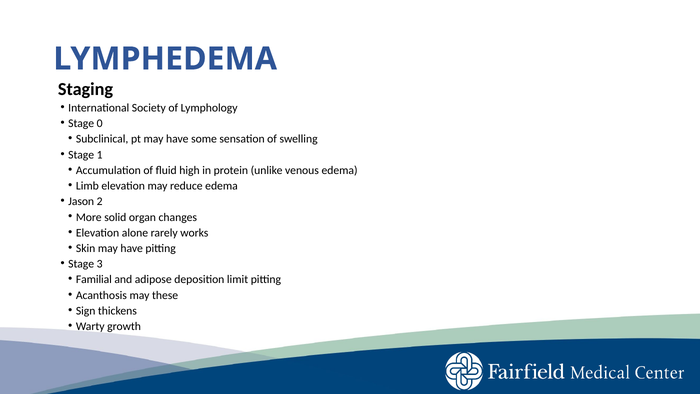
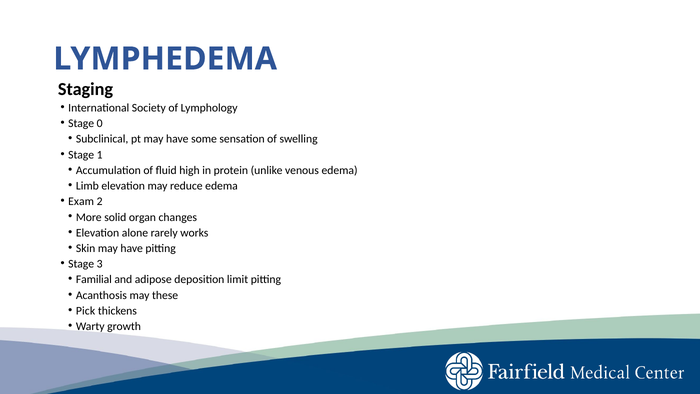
Jason: Jason -> Exam
Sign: Sign -> Pick
